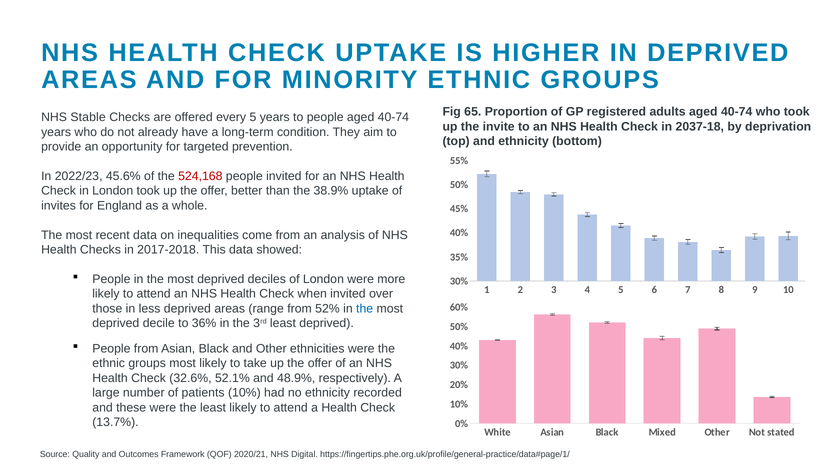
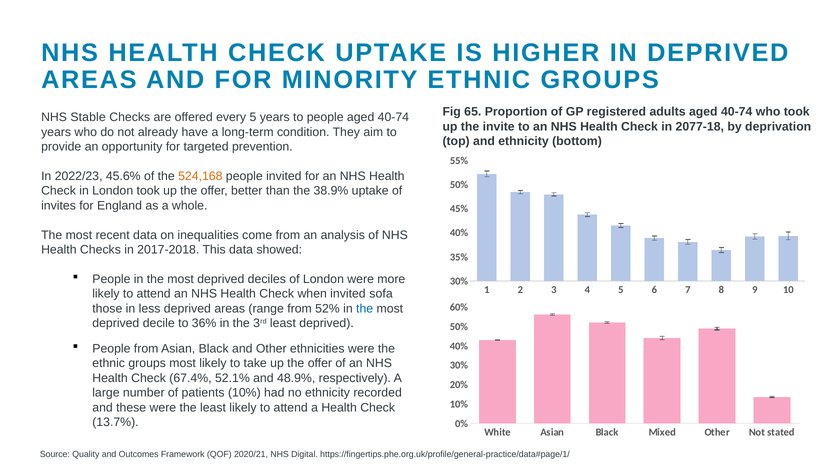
2037-18: 2037-18 -> 2077-18
524,168 colour: red -> orange
over: over -> sofa
32.6%: 32.6% -> 67.4%
